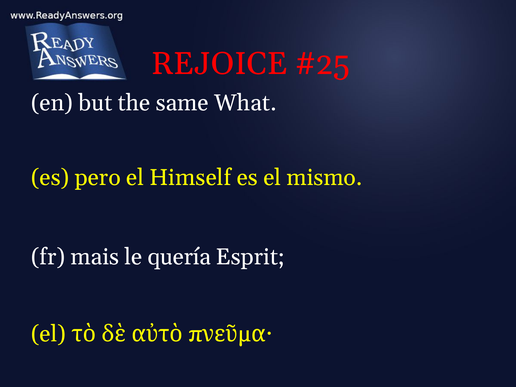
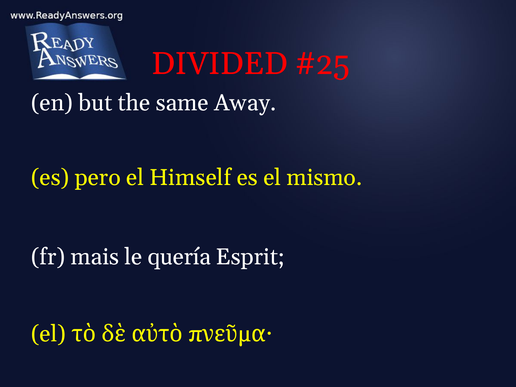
REJOICE: REJOICE -> DIVIDED
What: What -> Away
